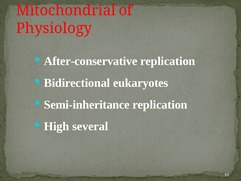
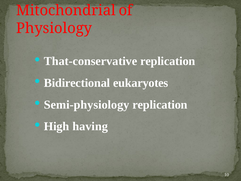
After-conservative: After-conservative -> That-conservative
Semi-inheritance: Semi-inheritance -> Semi-physiology
several: several -> having
